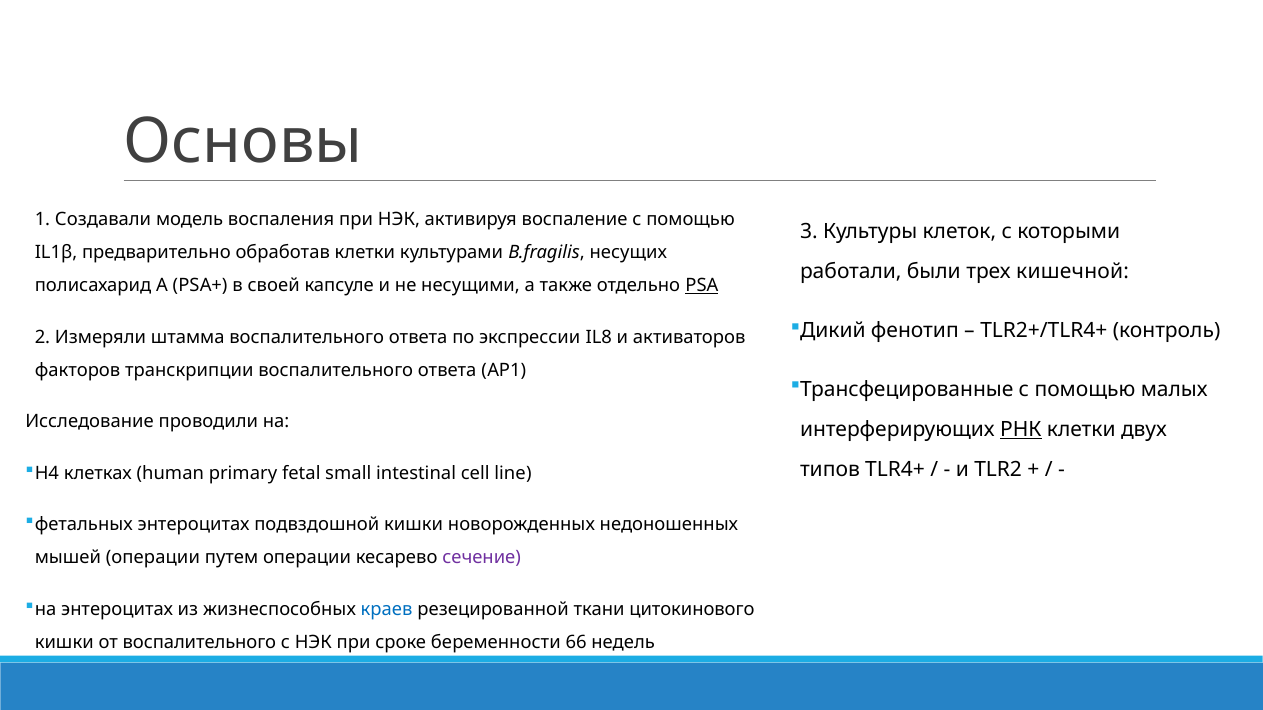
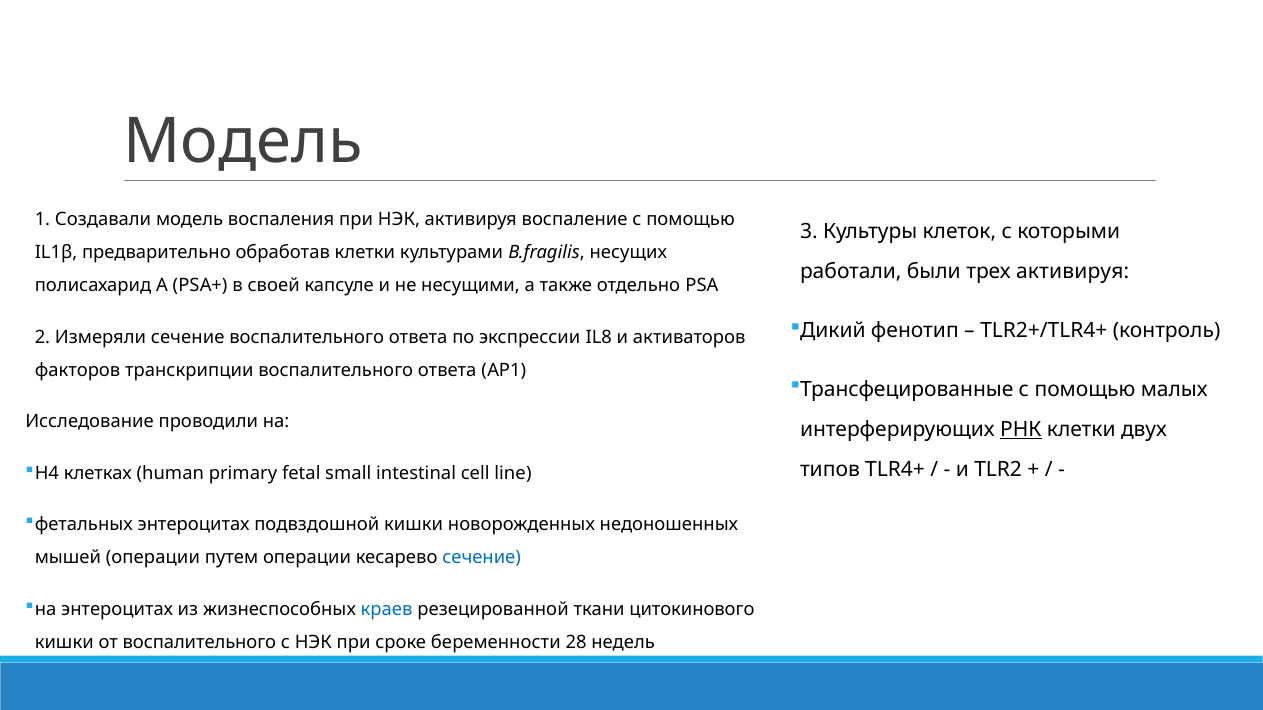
Основы at (243, 142): Основы -> Модель
трех кишечной: кишечной -> активируя
PSA underline: present -> none
Измеряли штамма: штамма -> сечение
сечение at (482, 558) colour: purple -> blue
66: 66 -> 28
